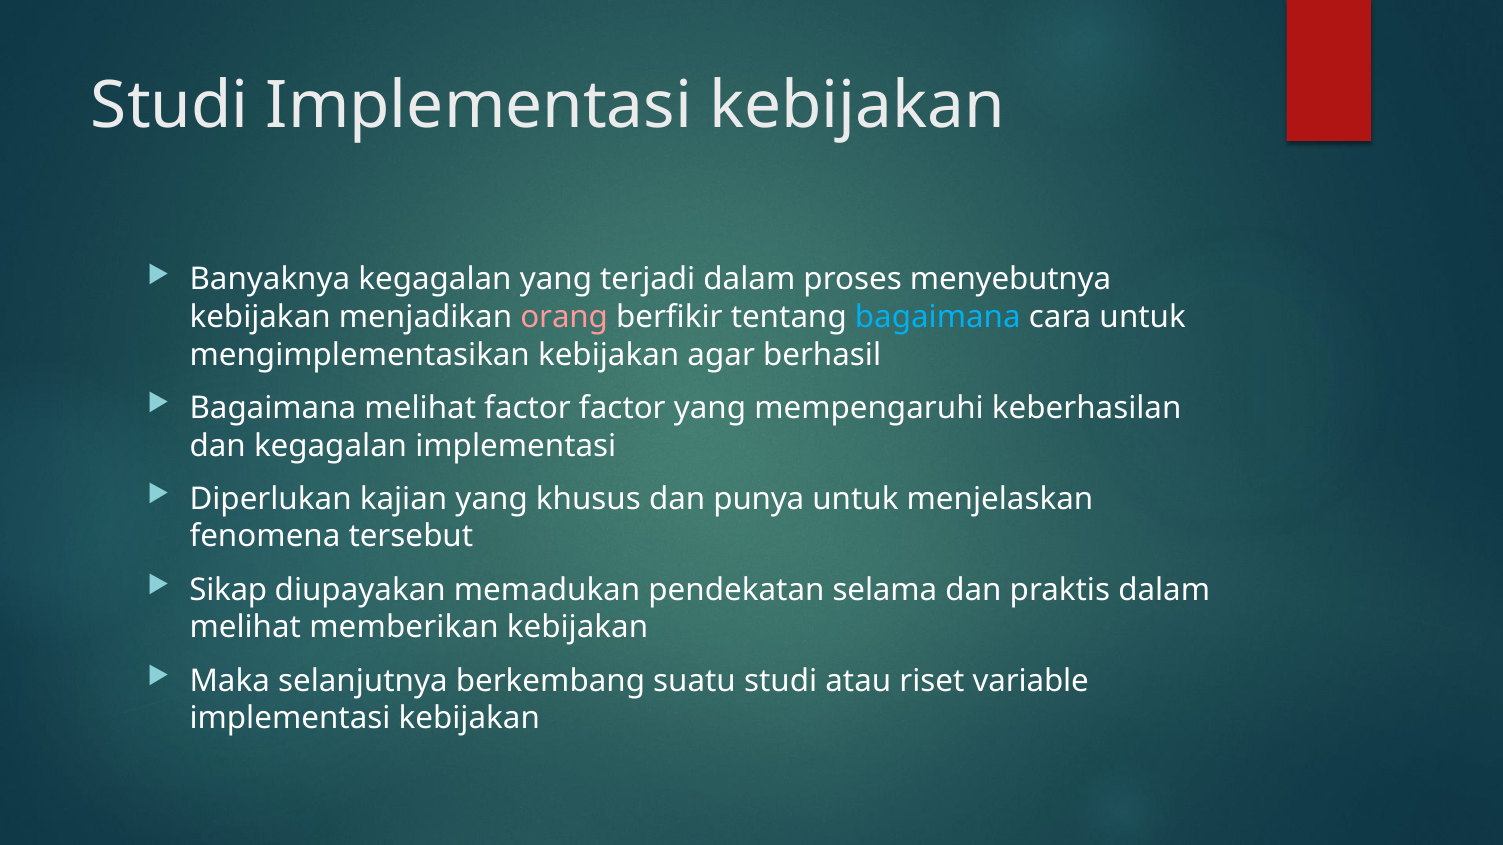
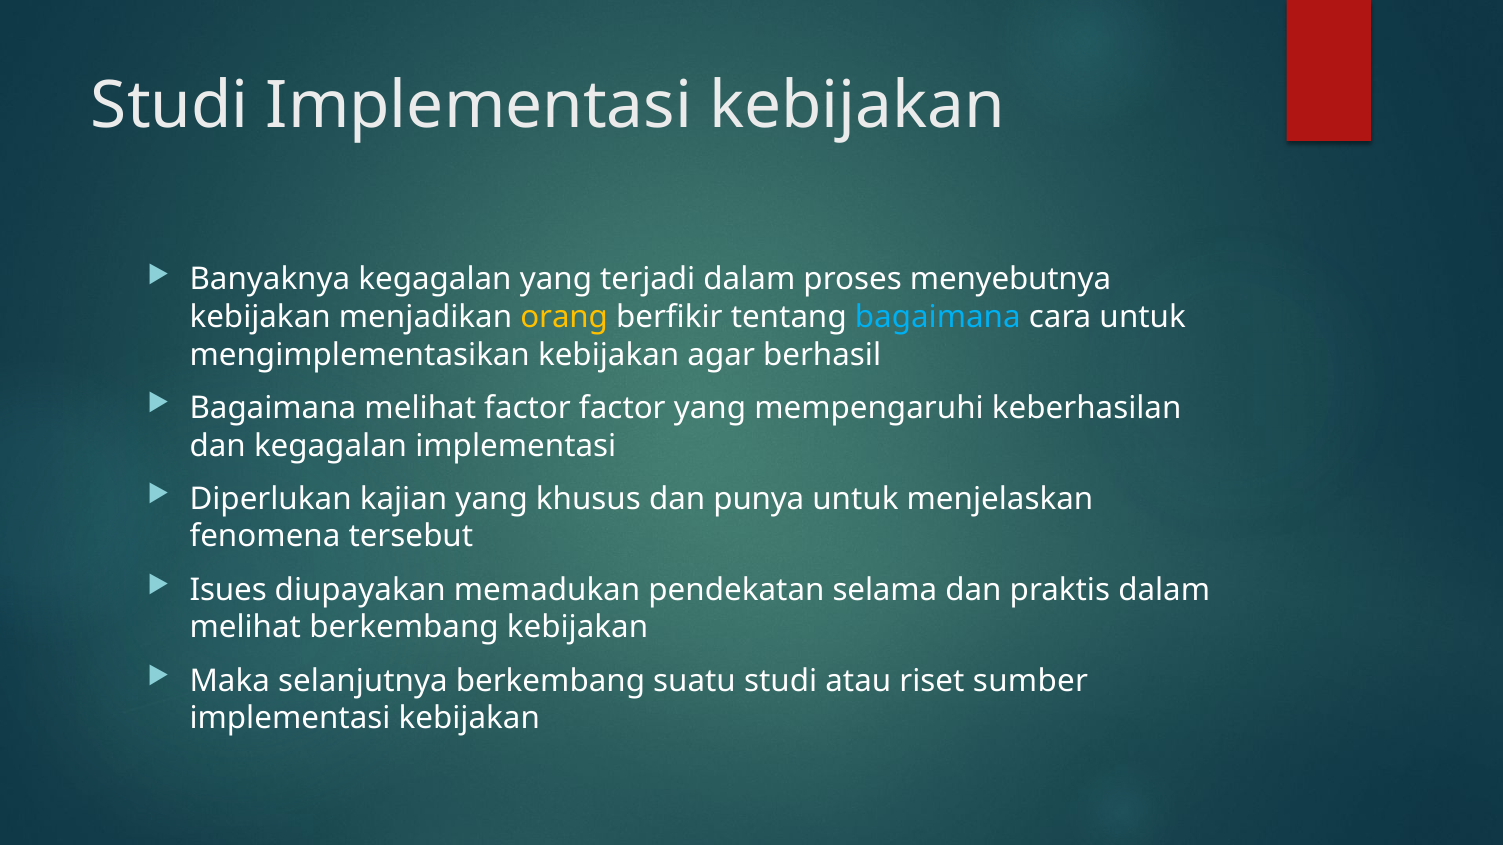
orang colour: pink -> yellow
Sikap: Sikap -> Isues
melihat memberikan: memberikan -> berkembang
variable: variable -> sumber
